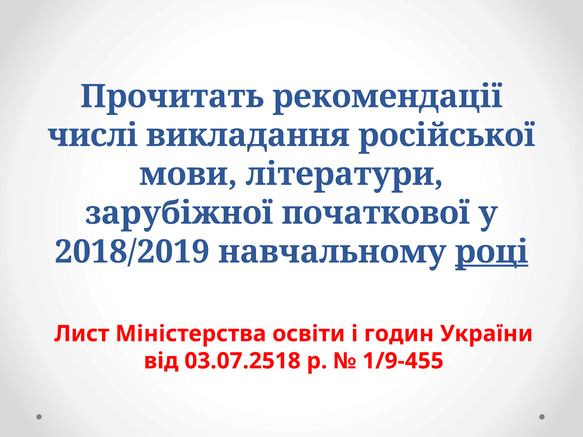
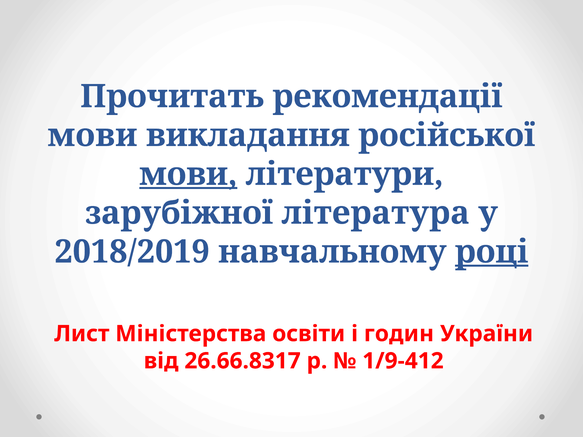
числі at (93, 135): числі -> мови
мови at (188, 174) underline: none -> present
початкової: початкової -> література
03.07.2518: 03.07.2518 -> 26.66.8317
1/9-455: 1/9-455 -> 1/9-412
